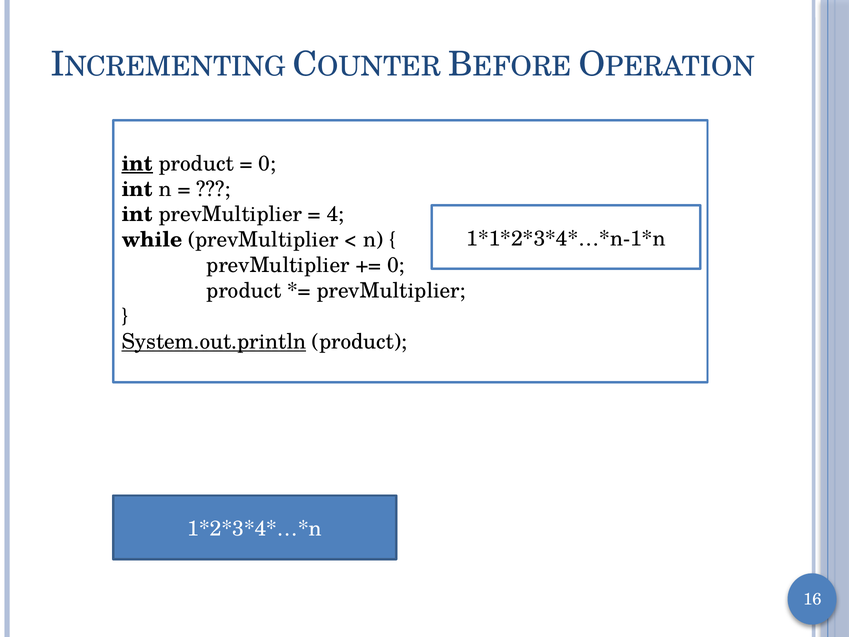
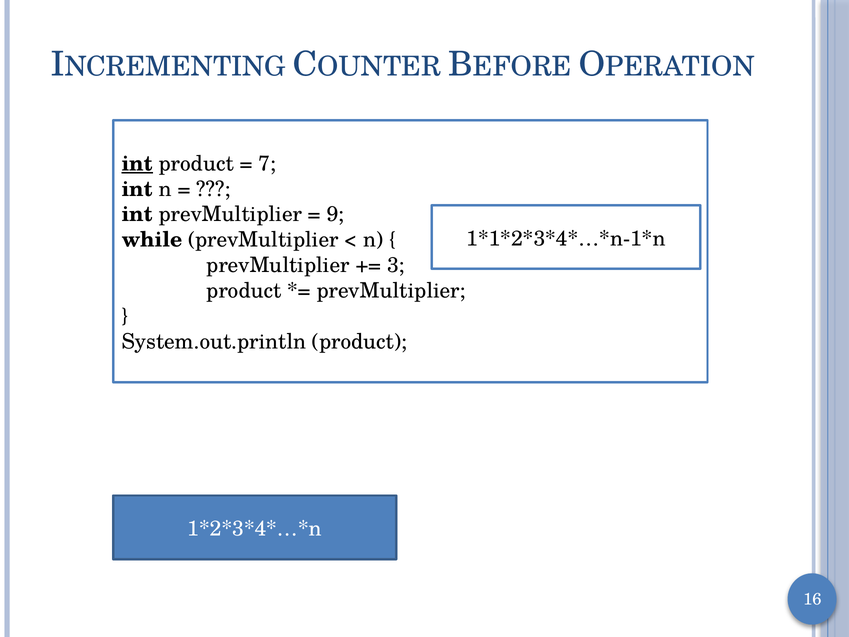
0 at (267, 163): 0 -> 7
4: 4 -> 9
0 at (396, 265): 0 -> 3
System.out.println underline: present -> none
